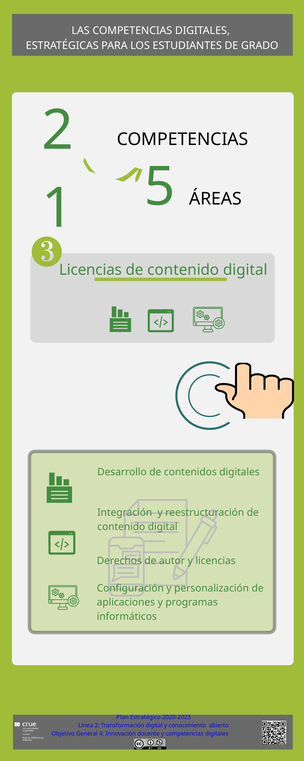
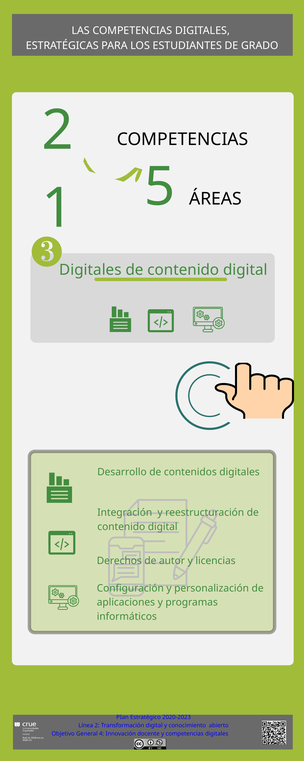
Licencias at (91, 270): Licencias -> Digitales
